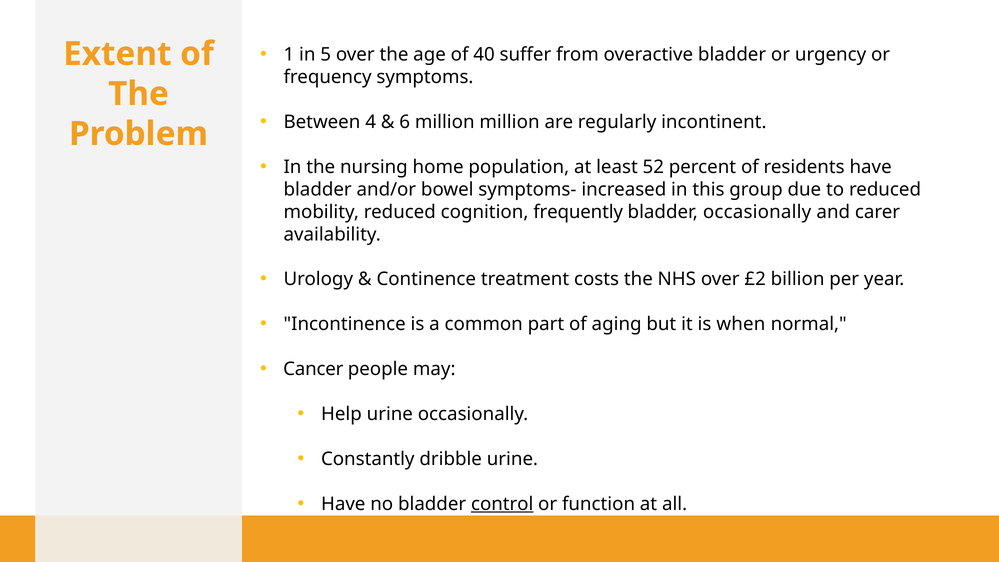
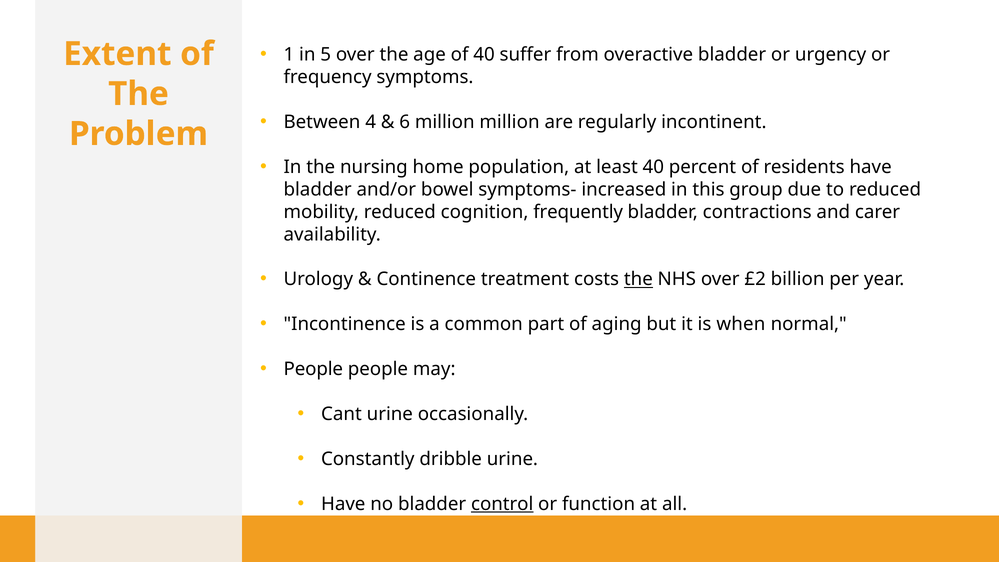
least 52: 52 -> 40
bladder occasionally: occasionally -> contractions
the at (638, 279) underline: none -> present
Cancer at (313, 369): Cancer -> People
Help: Help -> Cant
